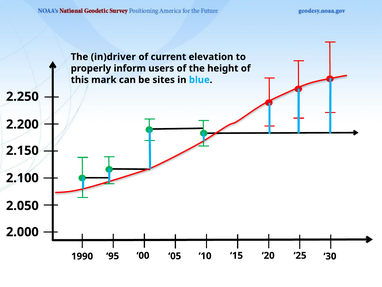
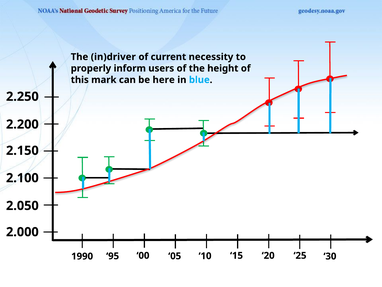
elevation: elevation -> necessity
sites: sites -> here
